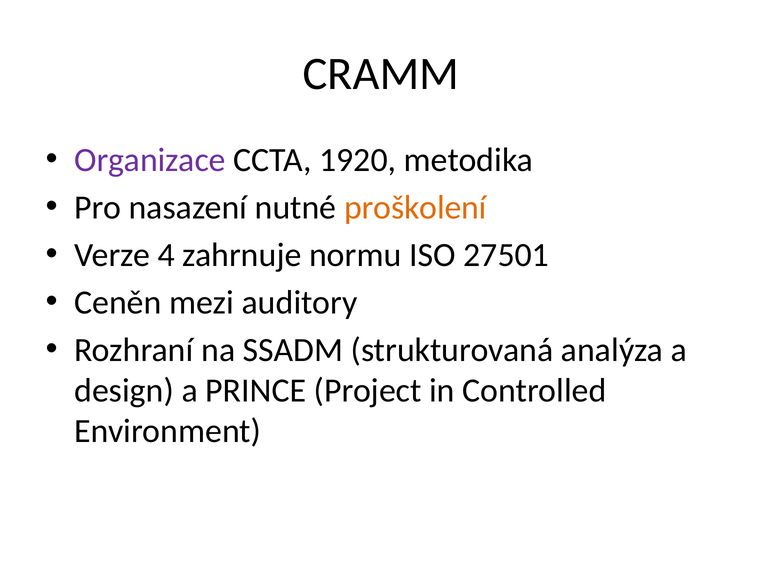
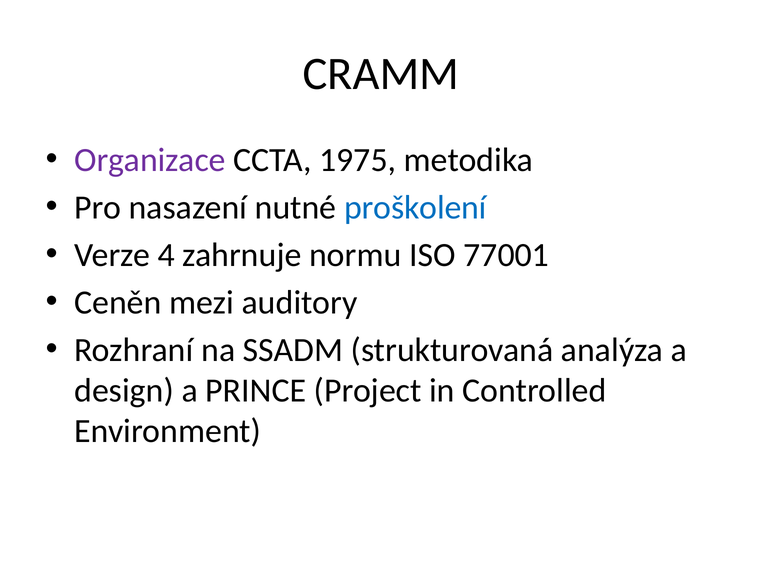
1920: 1920 -> 1975
proškolení colour: orange -> blue
27501: 27501 -> 77001
